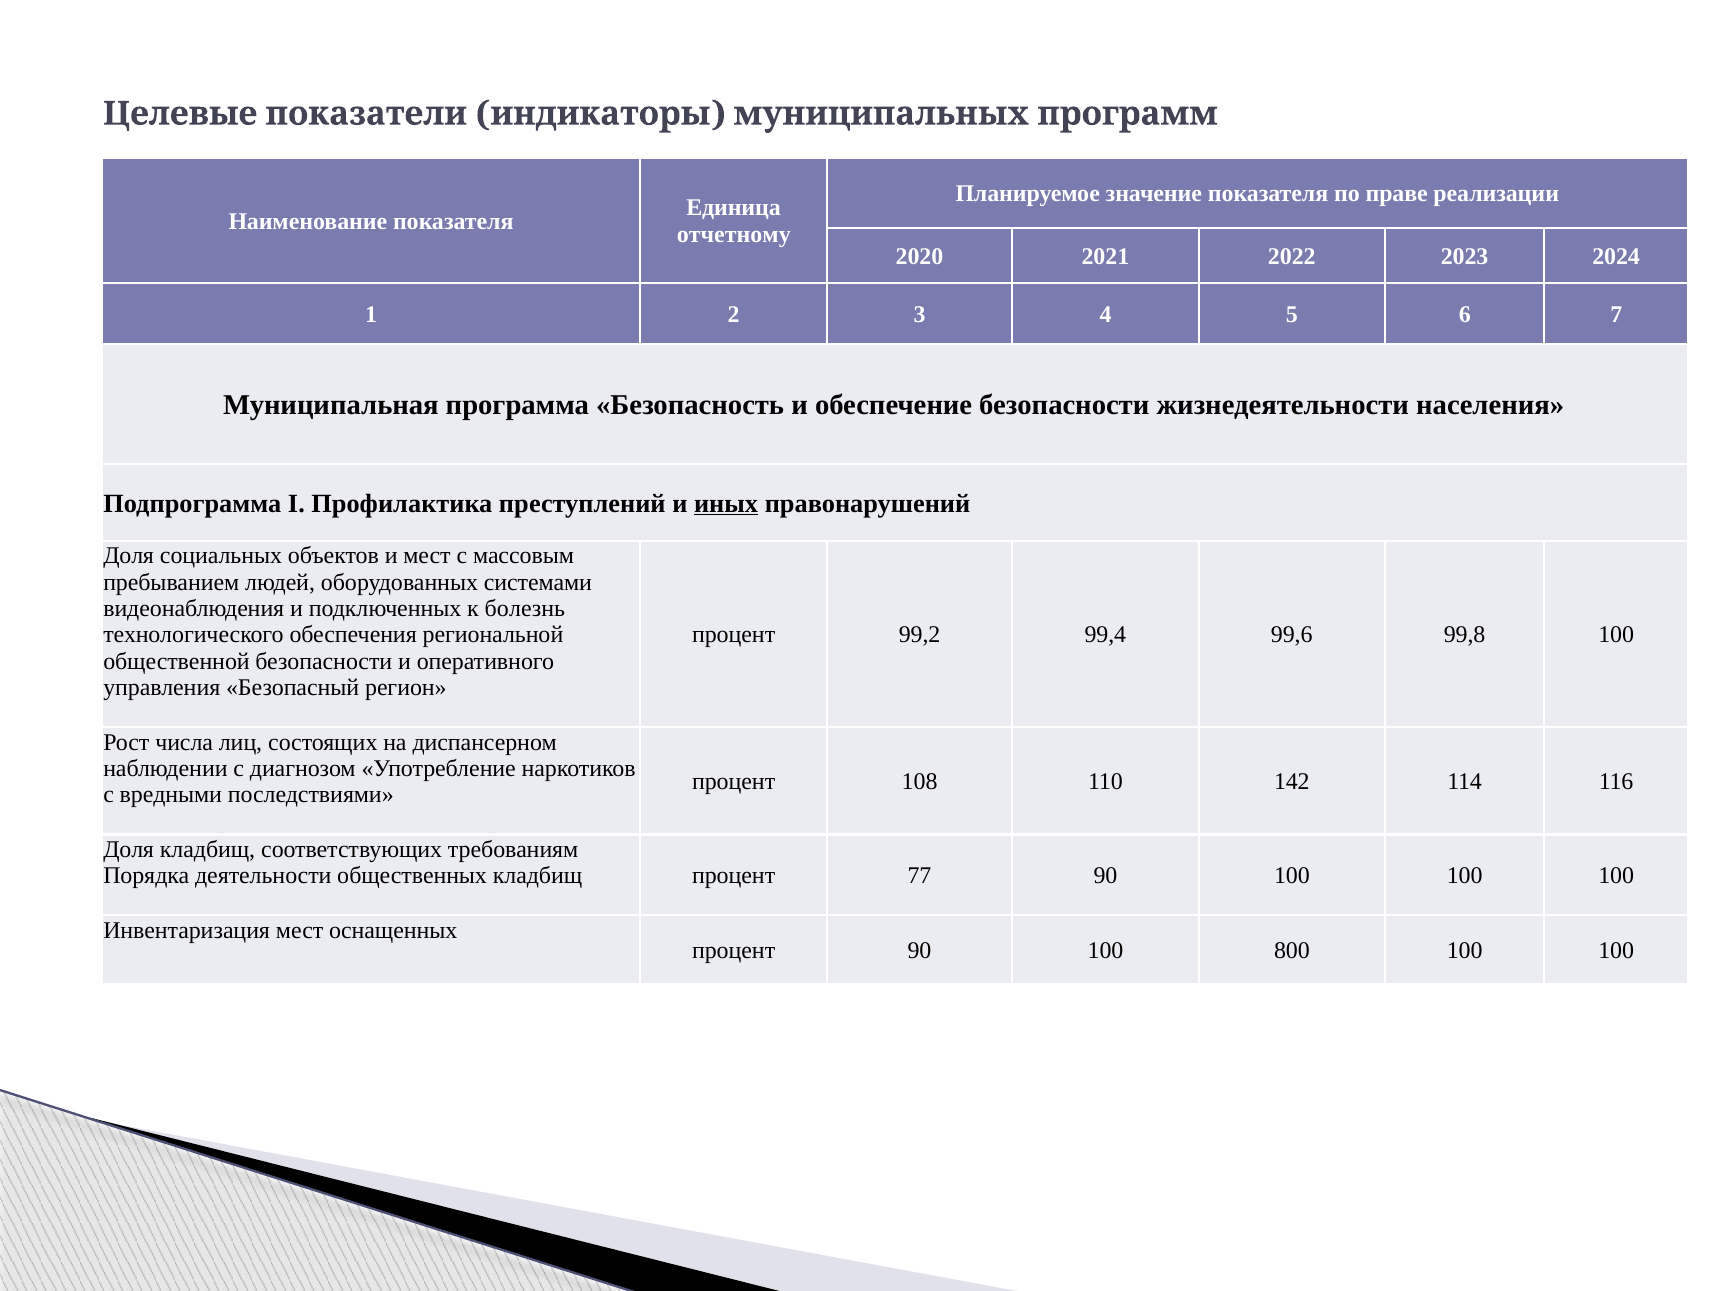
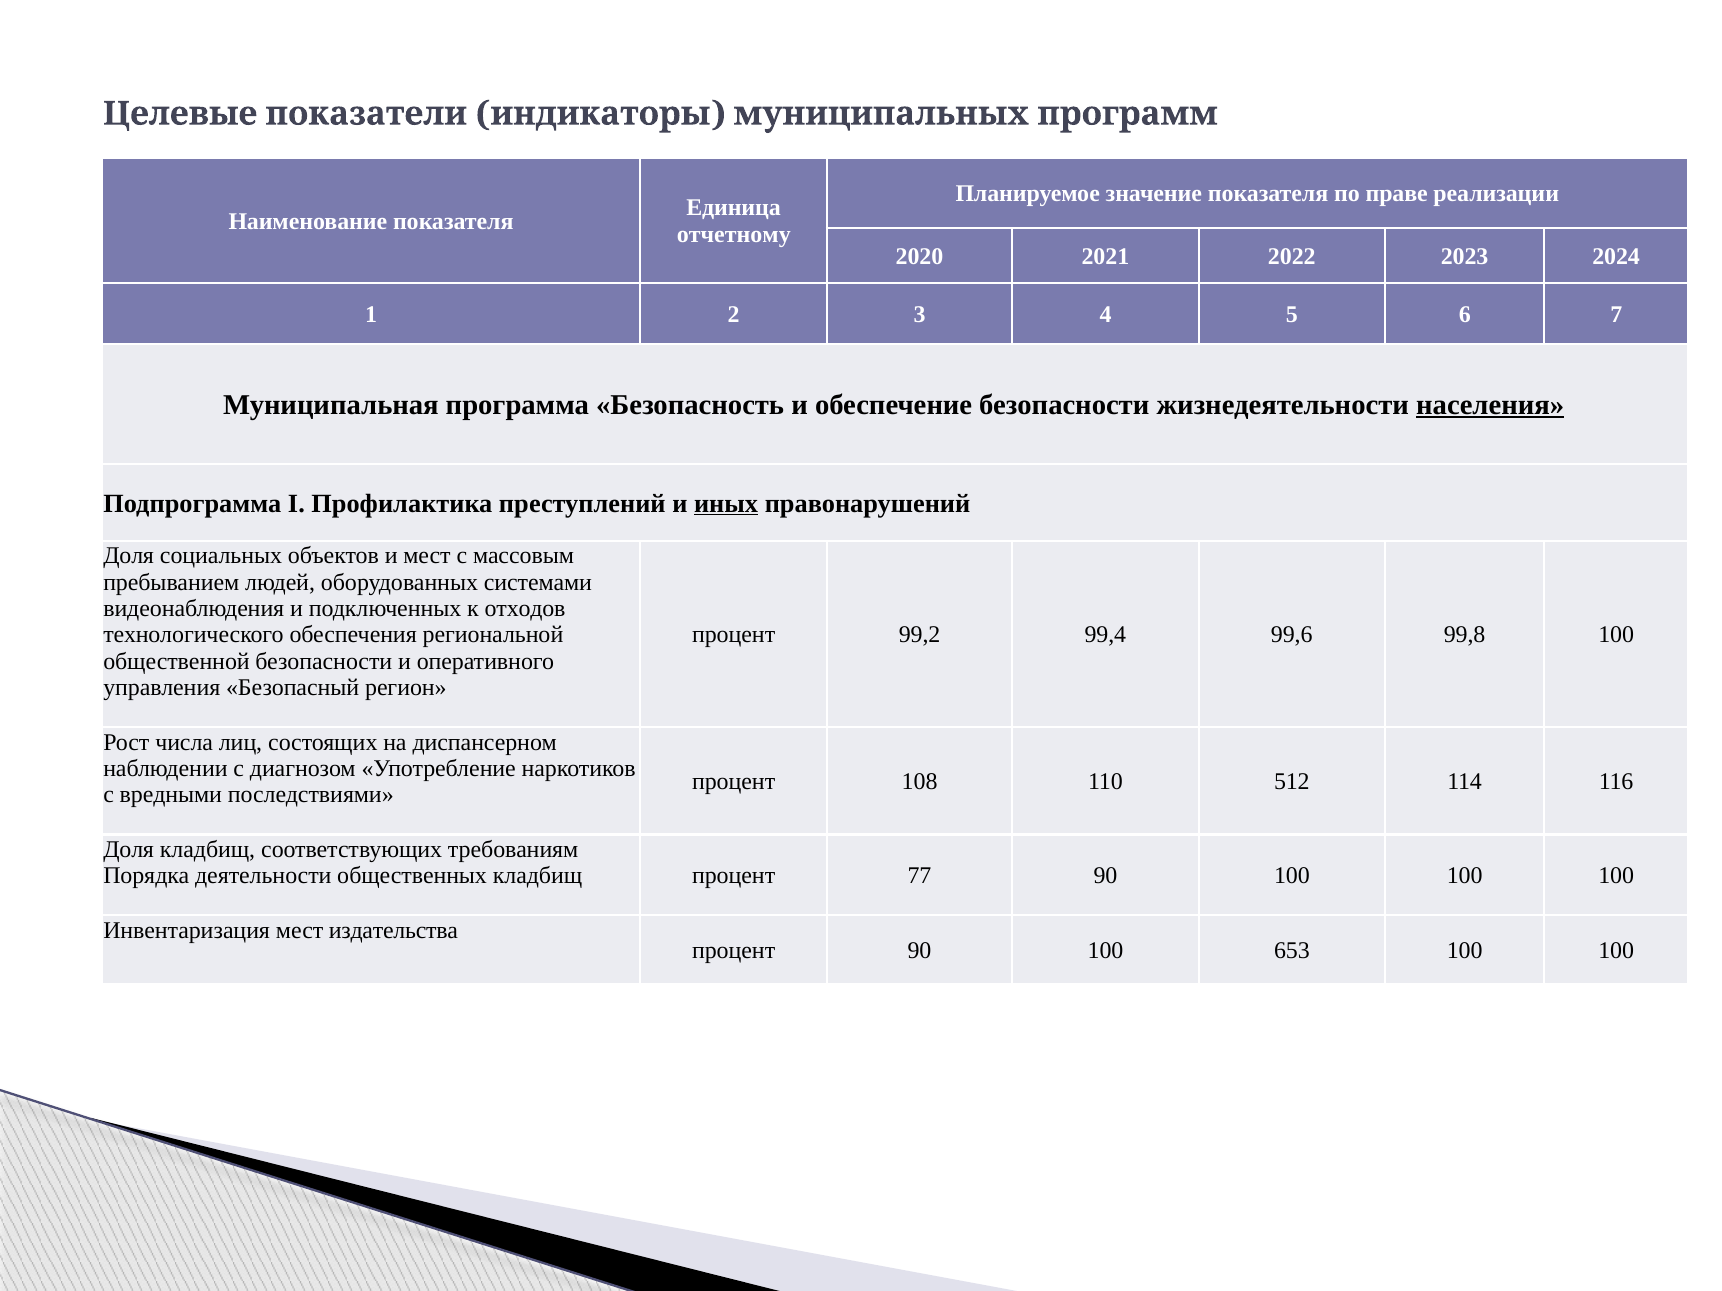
населения underline: none -> present
болезнь: болезнь -> отходов
142: 142 -> 512
оснащенных: оснащенных -> издательства
800: 800 -> 653
